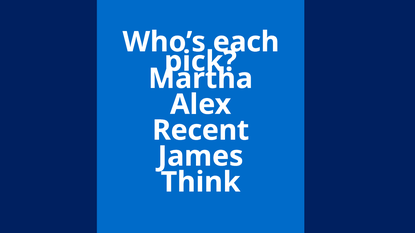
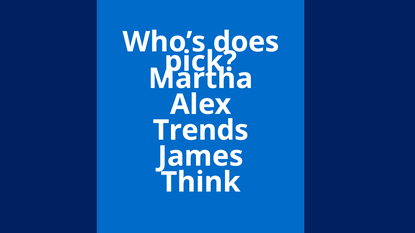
each: each -> does
Recent: Recent -> Trends
